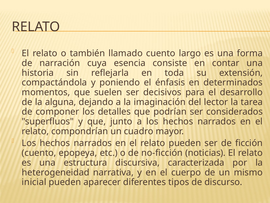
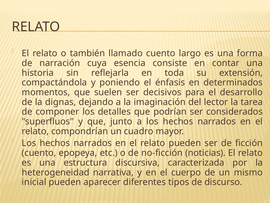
alguna: alguna -> dignas
